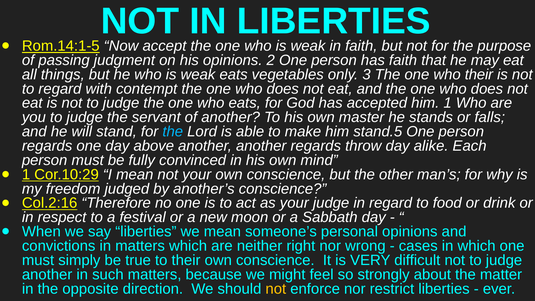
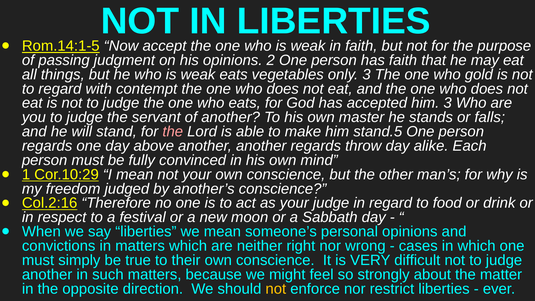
who their: their -> gold
him 1: 1 -> 3
the at (173, 132) colour: light blue -> pink
